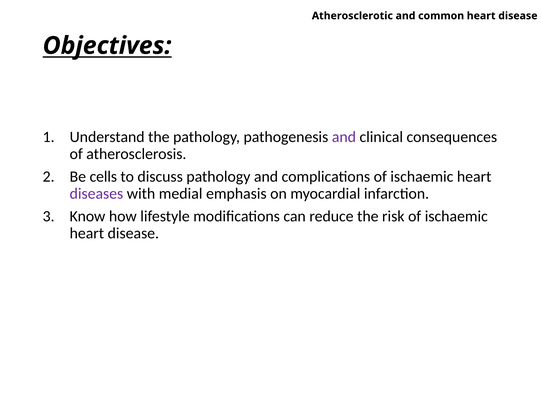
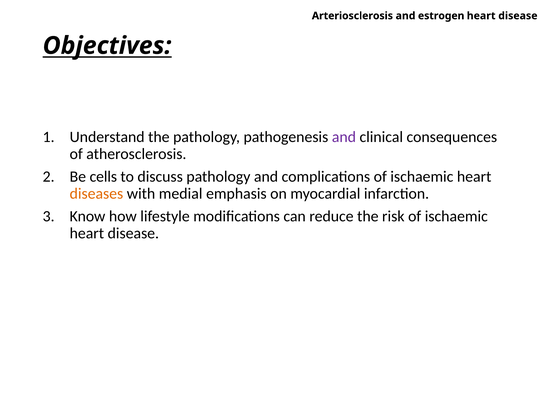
Atherosclerotic: Atherosclerotic -> Arteriosclerosis
common: common -> estrogen
diseases colour: purple -> orange
